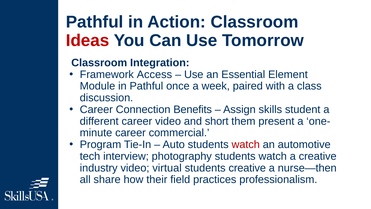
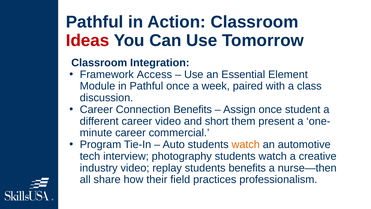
Assign skills: skills -> once
watch at (246, 144) colour: red -> orange
virtual: virtual -> replay
students creative: creative -> benefits
